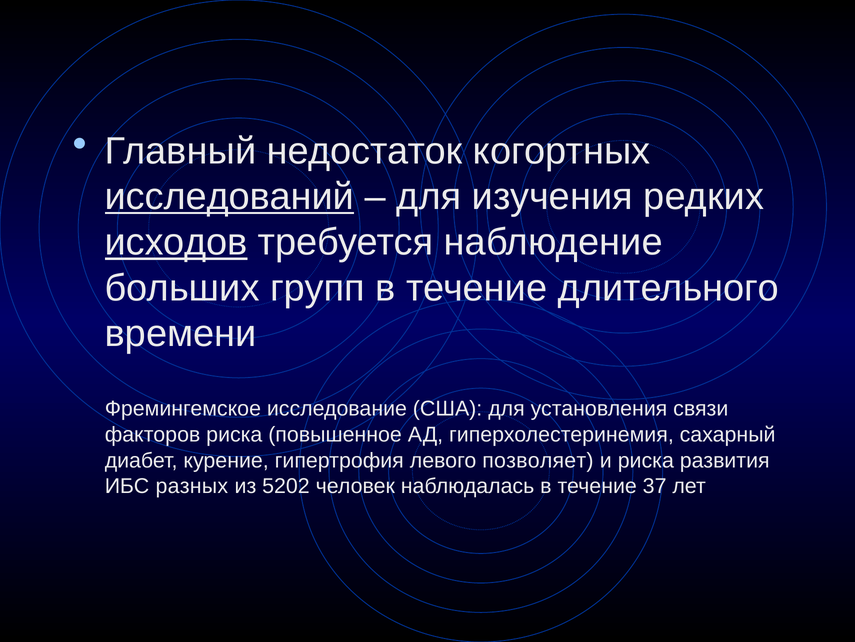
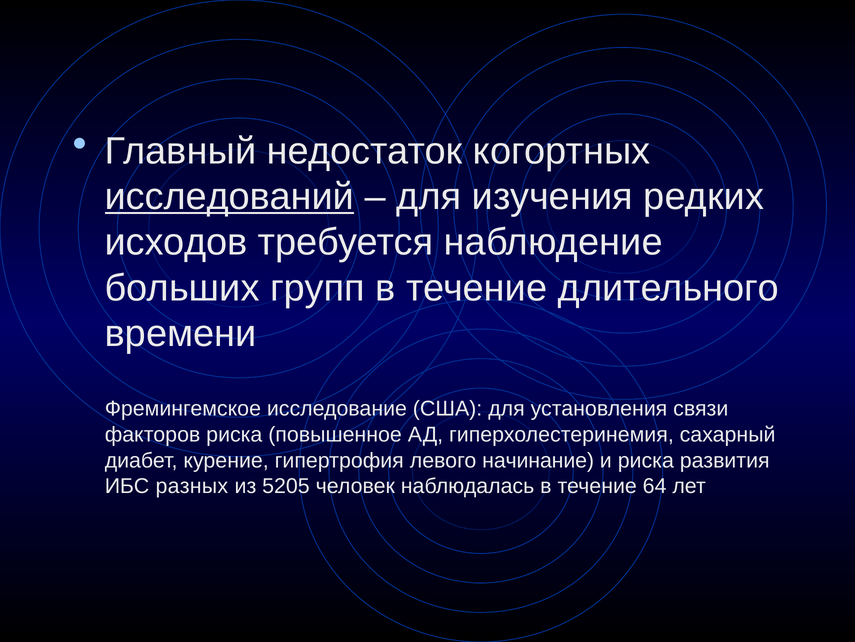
исходов underline: present -> none
позволяет: позволяет -> начинание
5202: 5202 -> 5205
37: 37 -> 64
